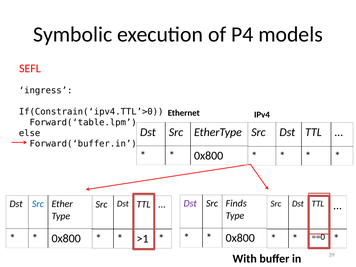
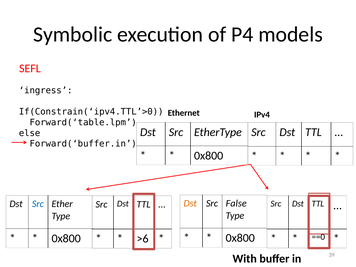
Dst at (190, 203) colour: purple -> orange
Finds: Finds -> False
>1: >1 -> >6
